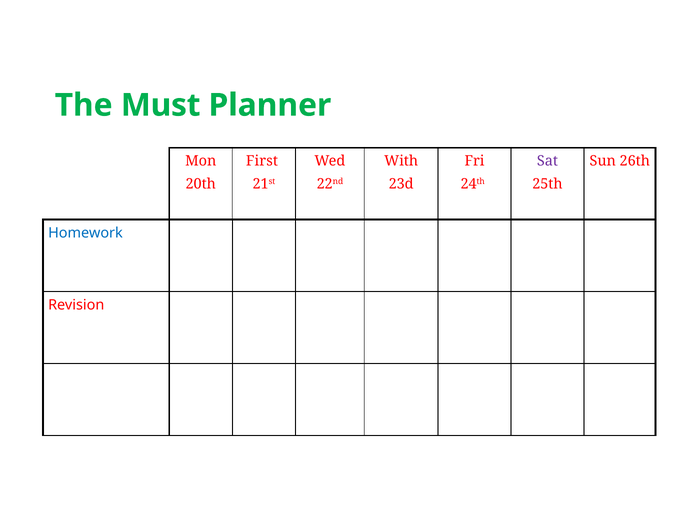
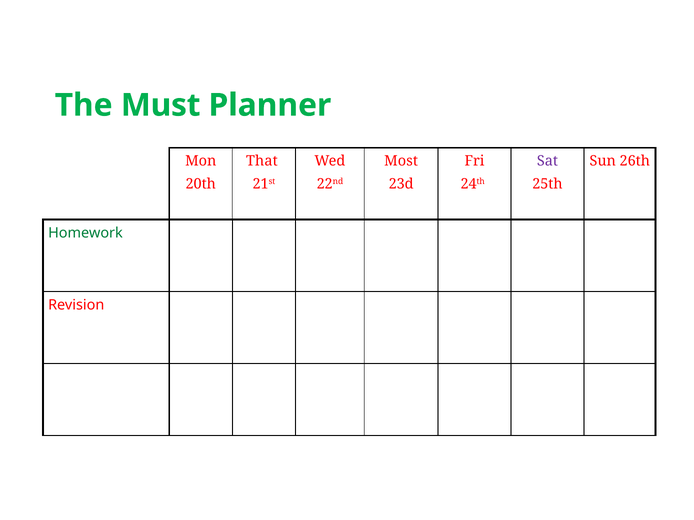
First: First -> That
With: With -> Most
Homework colour: blue -> green
